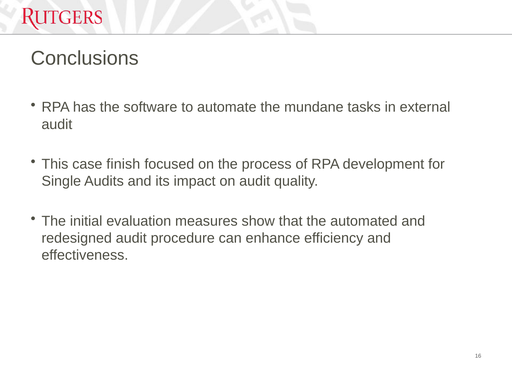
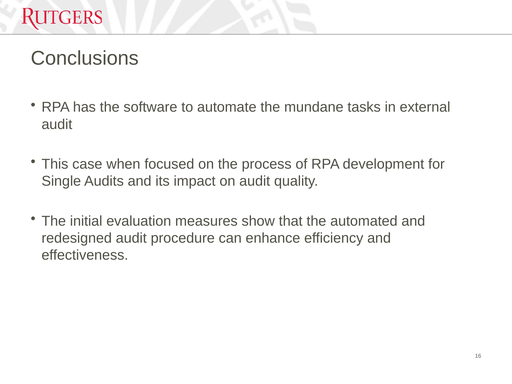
finish: finish -> when
